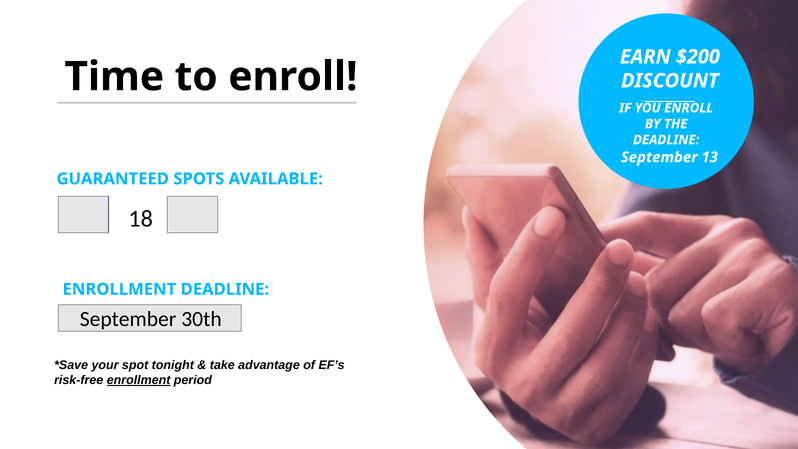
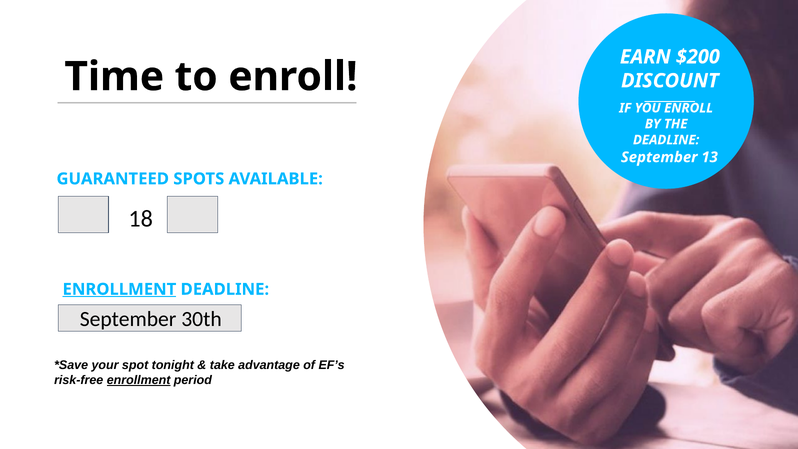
ENROLLMENT at (119, 289) underline: none -> present
